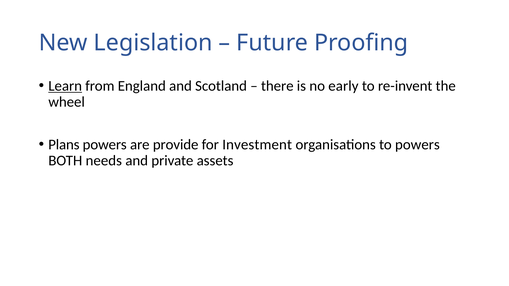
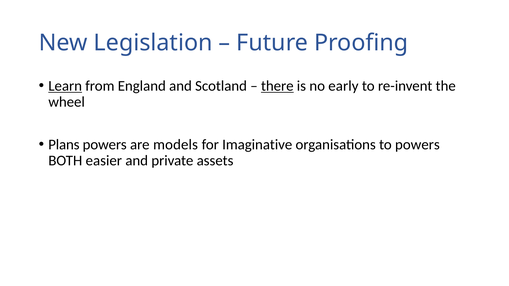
there underline: none -> present
provide: provide -> models
Investment: Investment -> Imaginative
needs: needs -> easier
